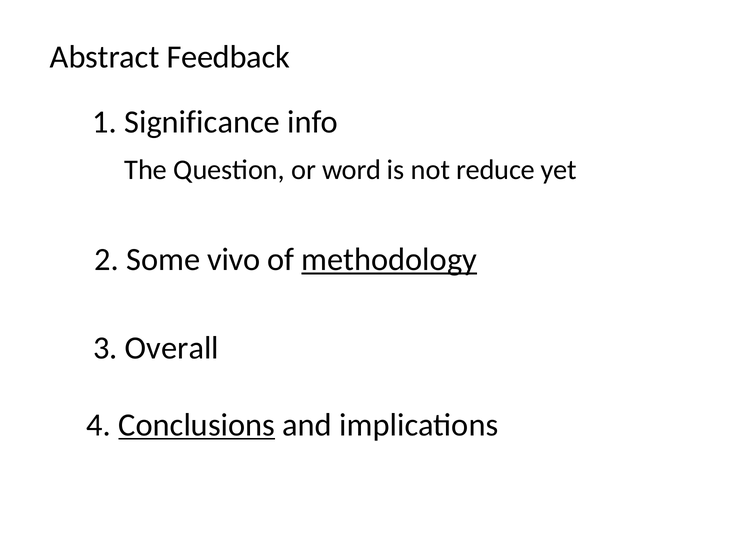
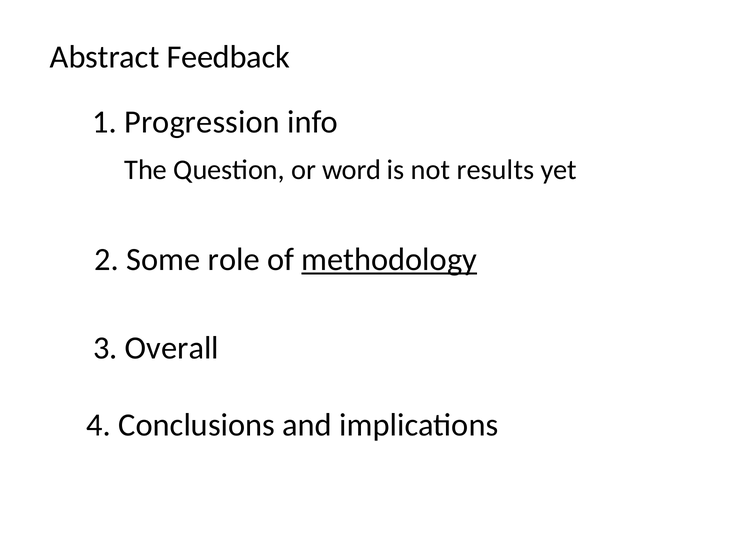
Significance: Significance -> Progression
reduce: reduce -> results
vivo: vivo -> role
Conclusions underline: present -> none
